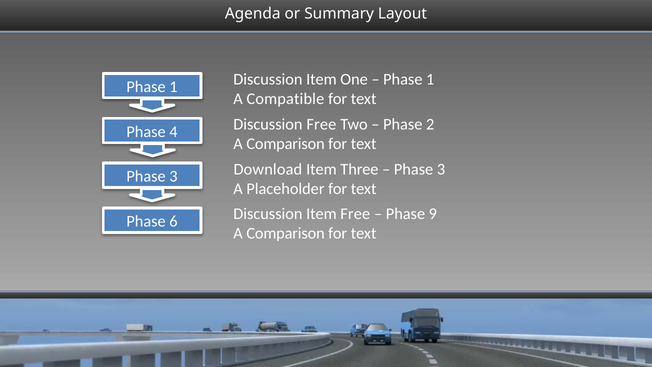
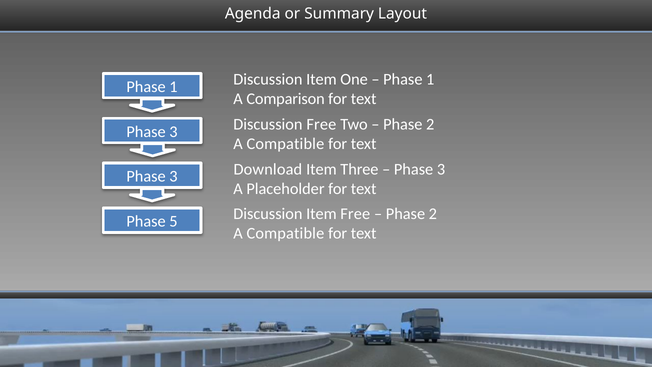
Compatible: Compatible -> Comparison
4 at (173, 132): 4 -> 3
Comparison at (286, 144): Comparison -> Compatible
9 at (433, 214): 9 -> 2
6: 6 -> 5
Comparison at (286, 233): Comparison -> Compatible
